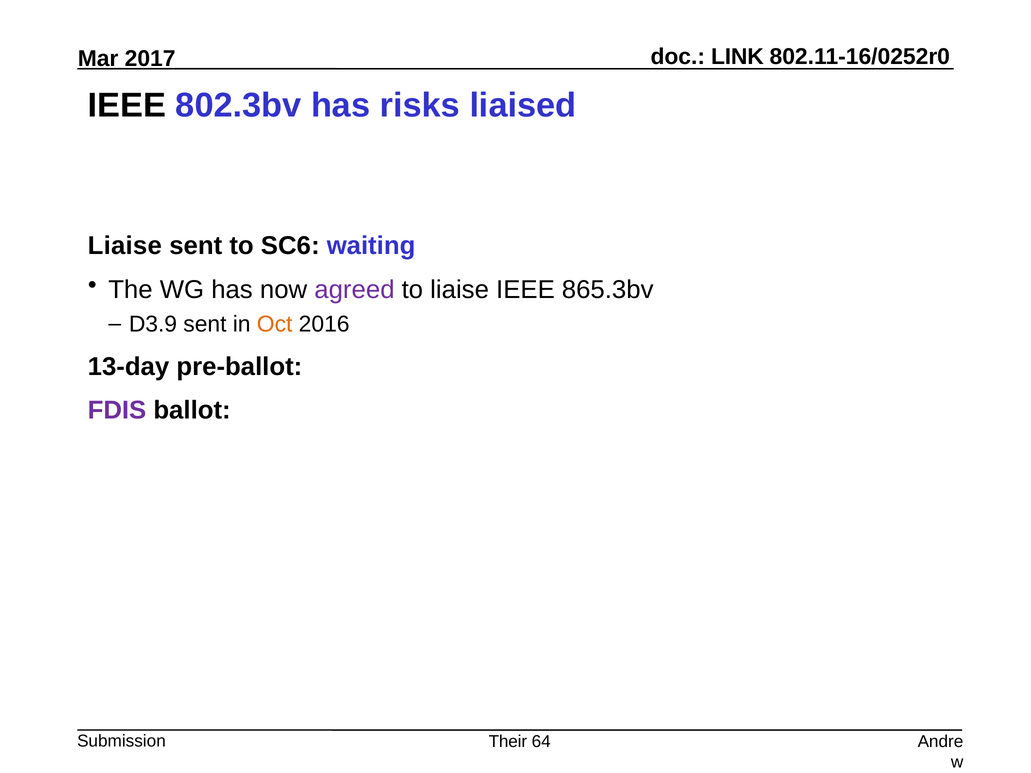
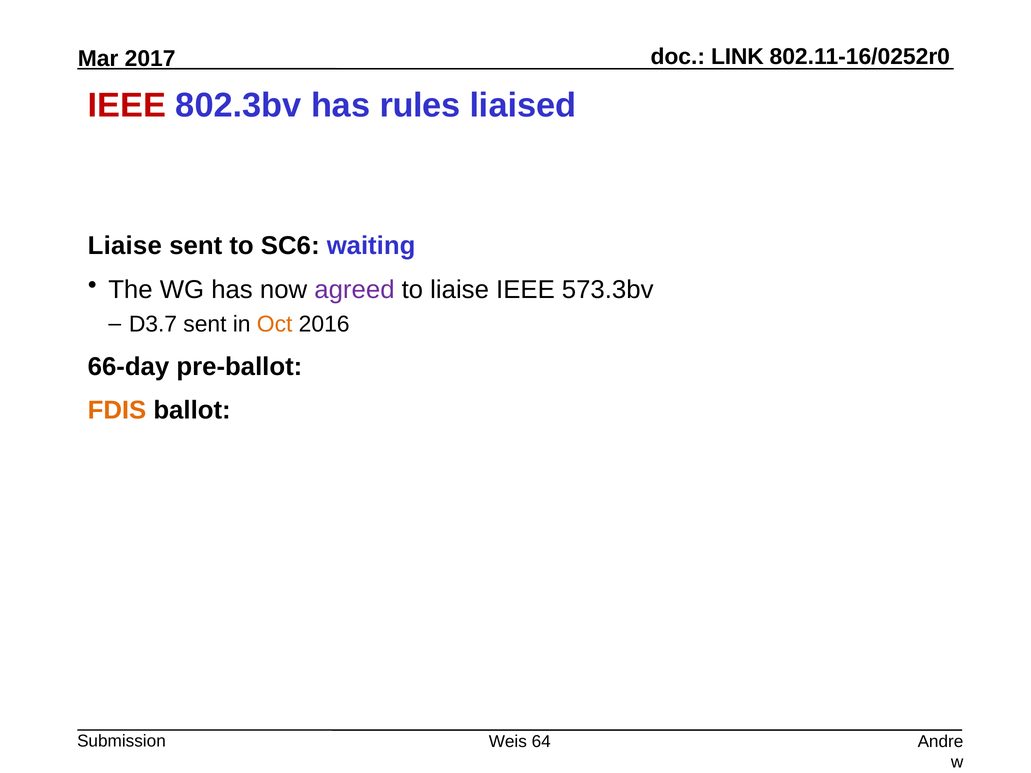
IEEE at (127, 106) colour: black -> red
risks: risks -> rules
865.3bv: 865.3bv -> 573.3bv
D3.9: D3.9 -> D3.7
13-day: 13-day -> 66-day
FDIS colour: purple -> orange
Their: Their -> Weis
